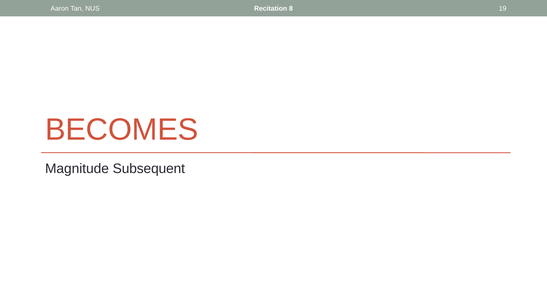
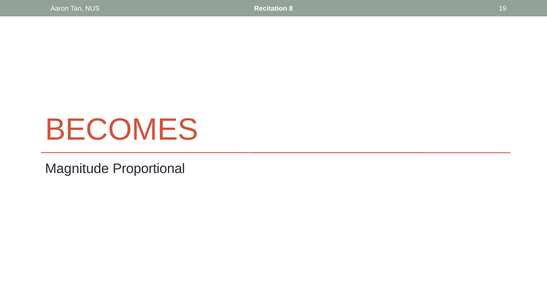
Subsequent: Subsequent -> Proportional
